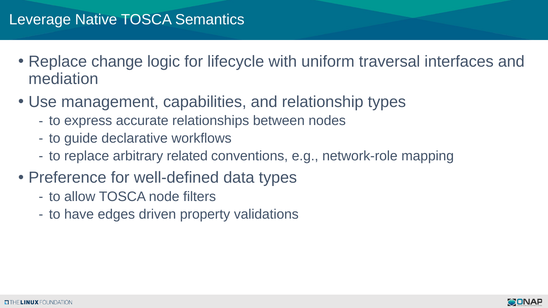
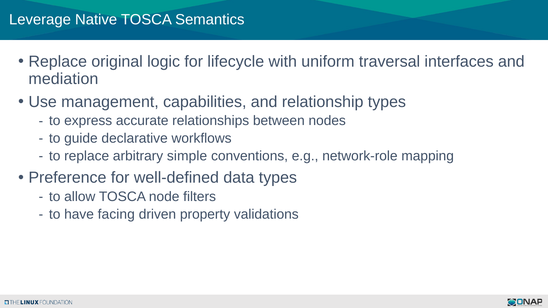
change: change -> original
related: related -> simple
edges: edges -> facing
